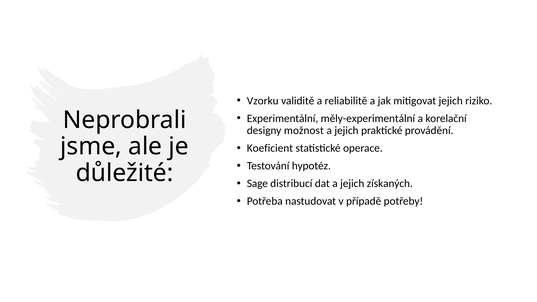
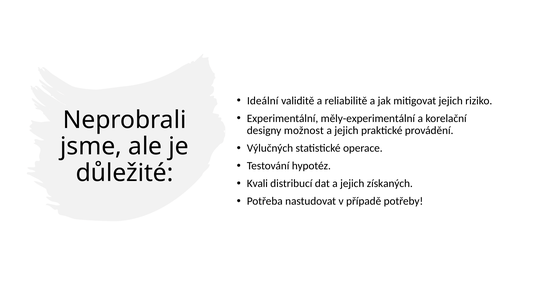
Vzorku: Vzorku -> Ideální
Koeficient: Koeficient -> Výlučných
Sage: Sage -> Kvali
